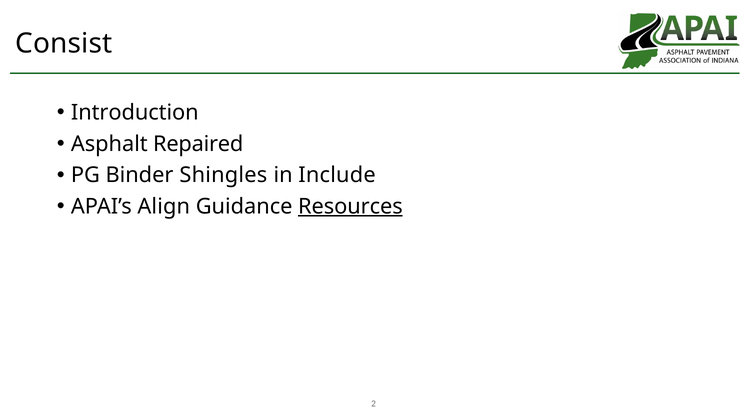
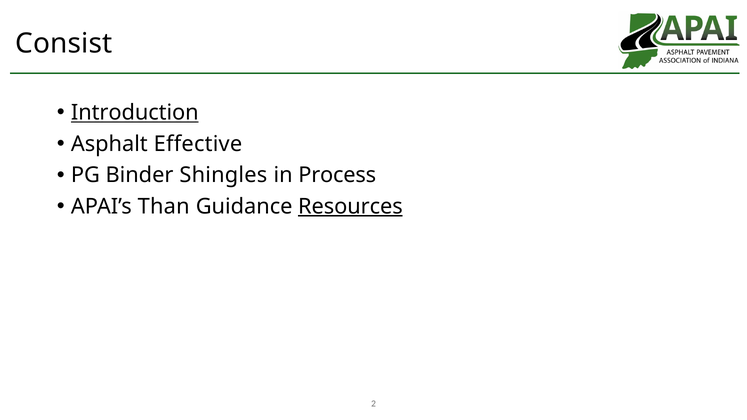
Introduction underline: none -> present
Repaired: Repaired -> Effective
Include: Include -> Process
Align: Align -> Than
